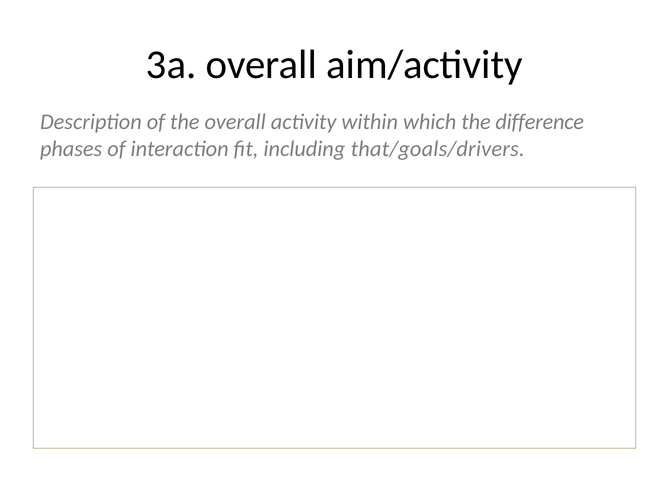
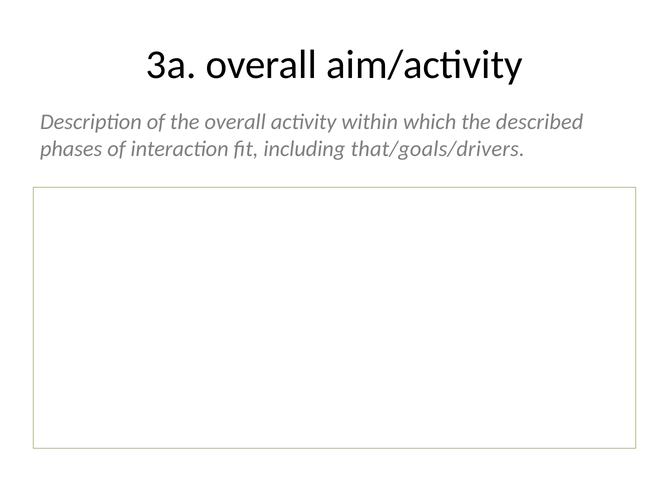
difference: difference -> described
